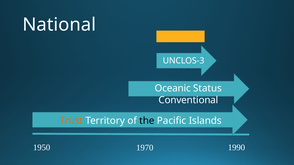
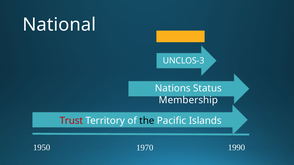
Oceanic: Oceanic -> Nations
Conventional: Conventional -> Membership
Trust colour: orange -> red
